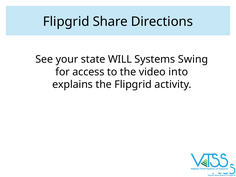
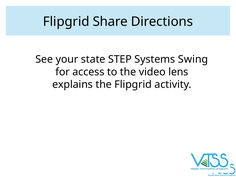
WILL: WILL -> STEP
into: into -> lens
